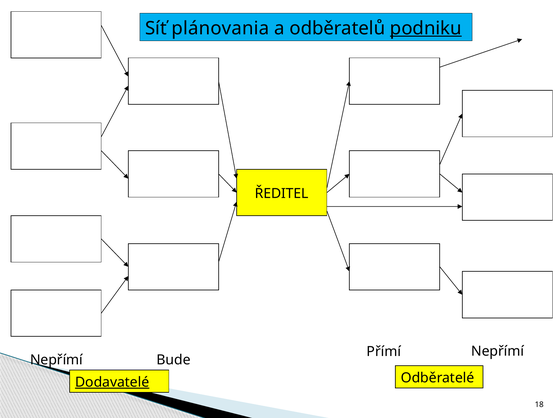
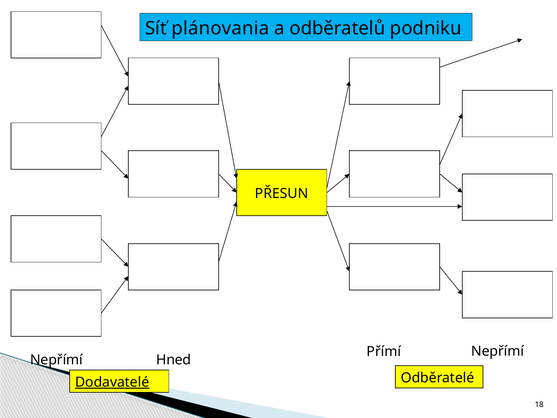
podniku underline: present -> none
ŘEDITEL: ŘEDITEL -> PŘESUN
Bude: Bude -> Hned
